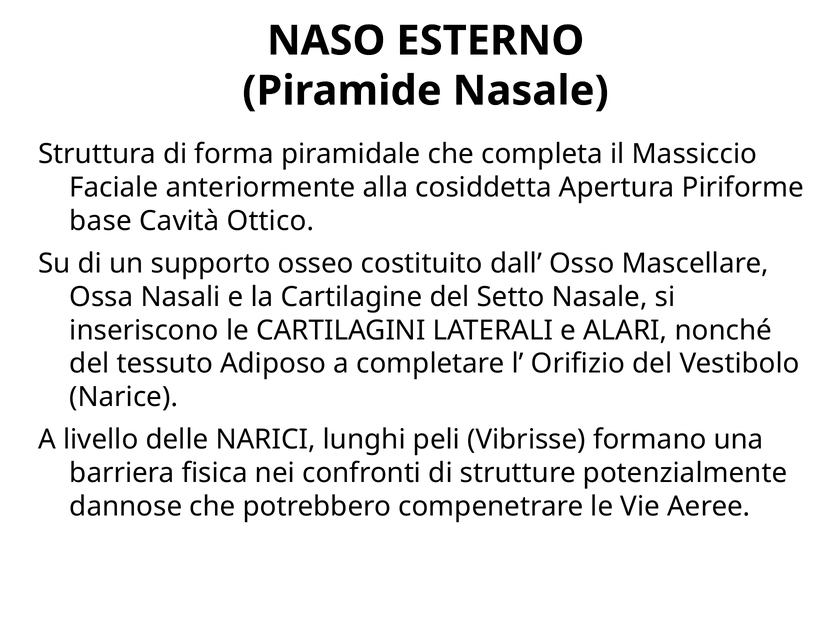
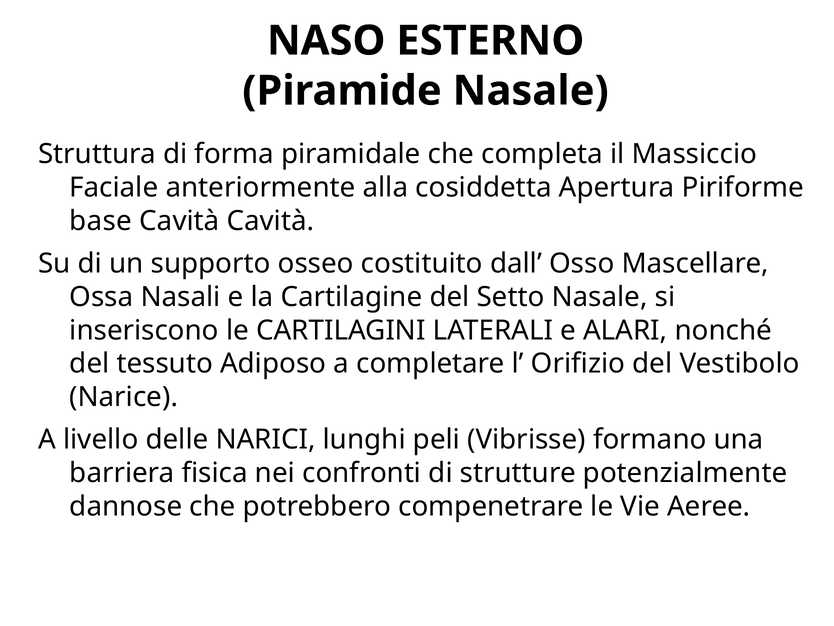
Cavità Ottico: Ottico -> Cavità
